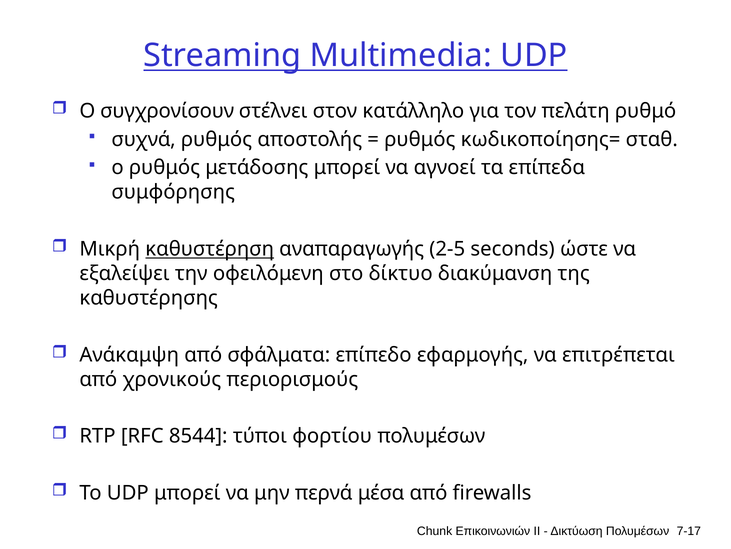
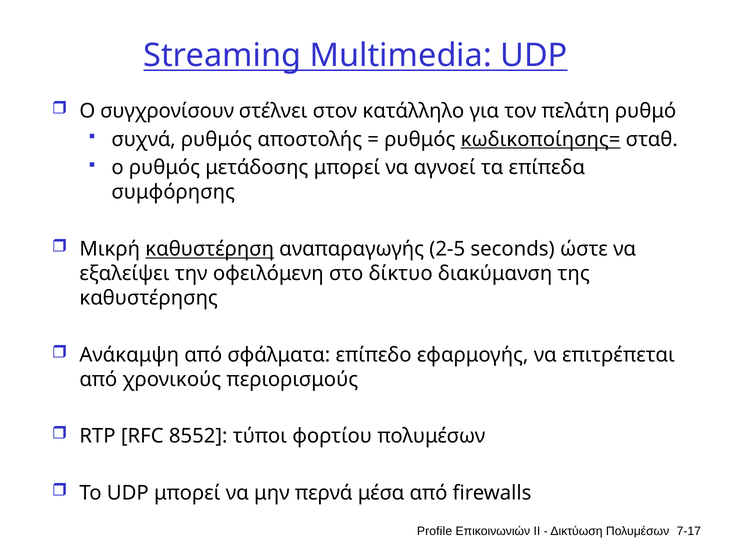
κωδικοποίησης= underline: none -> present
8544: 8544 -> 8552
Chunk: Chunk -> Profile
